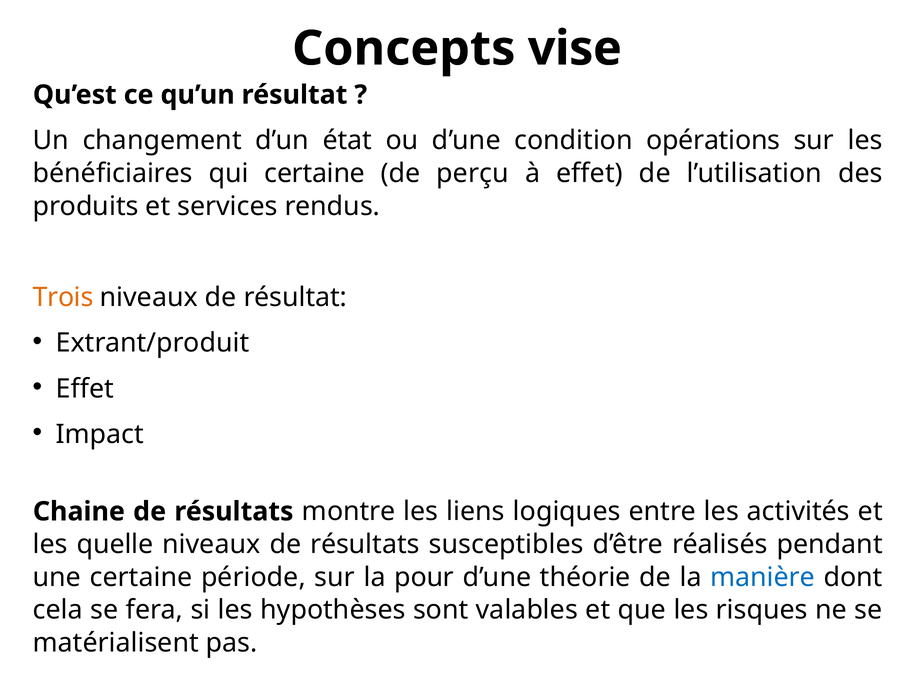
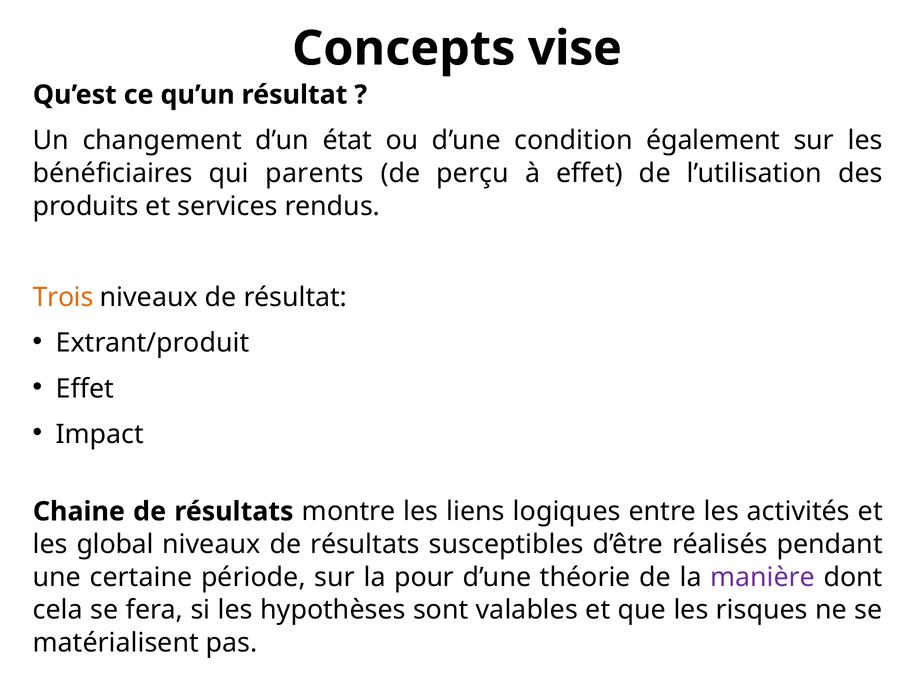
opérations: opérations -> également
qui certaine: certaine -> parents
quelle: quelle -> global
manière colour: blue -> purple
